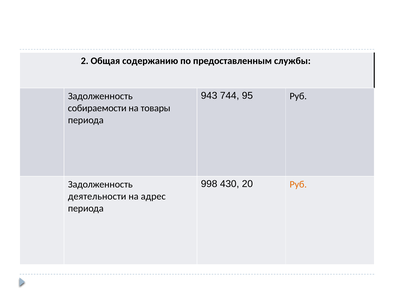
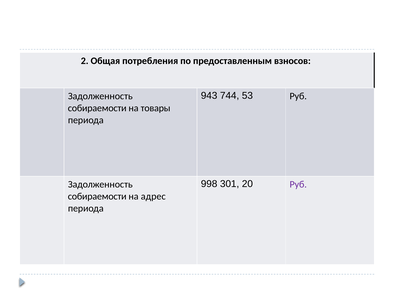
содержанию: содержанию -> потребления
службы: службы -> взносов
95: 95 -> 53
430: 430 -> 301
Руб at (298, 184) colour: orange -> purple
деятельности at (97, 196): деятельности -> собираемости
